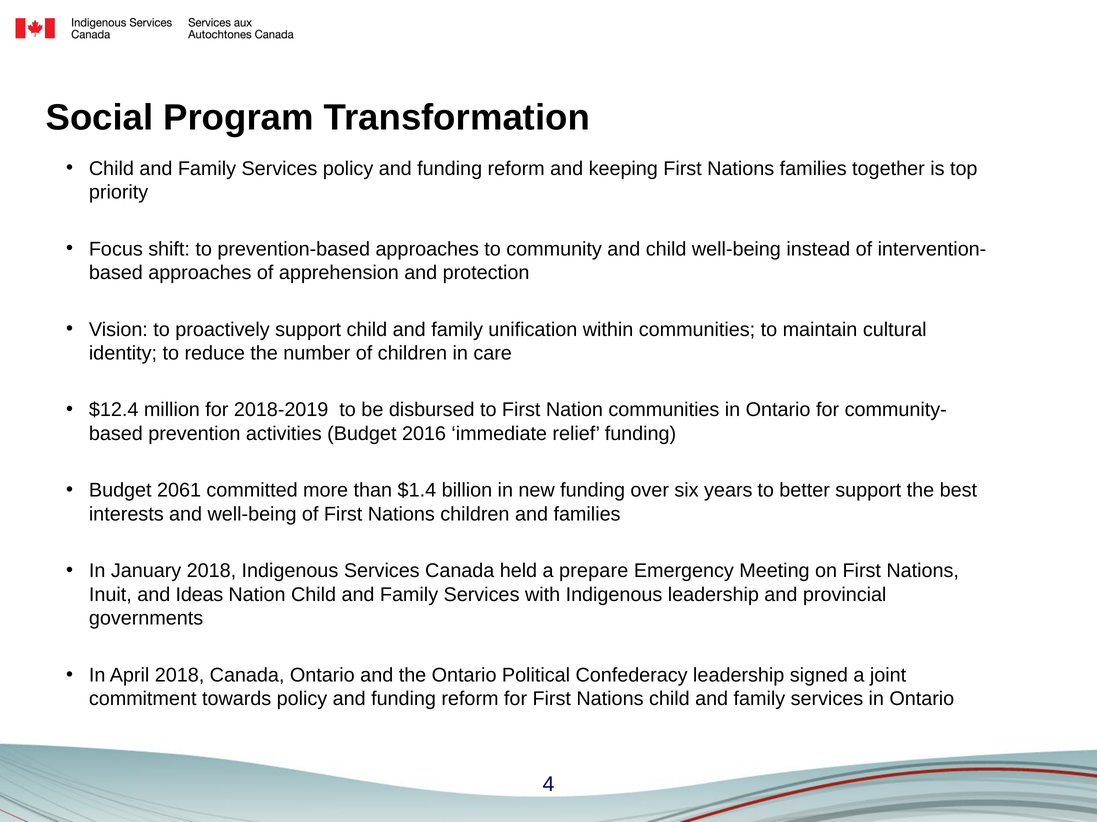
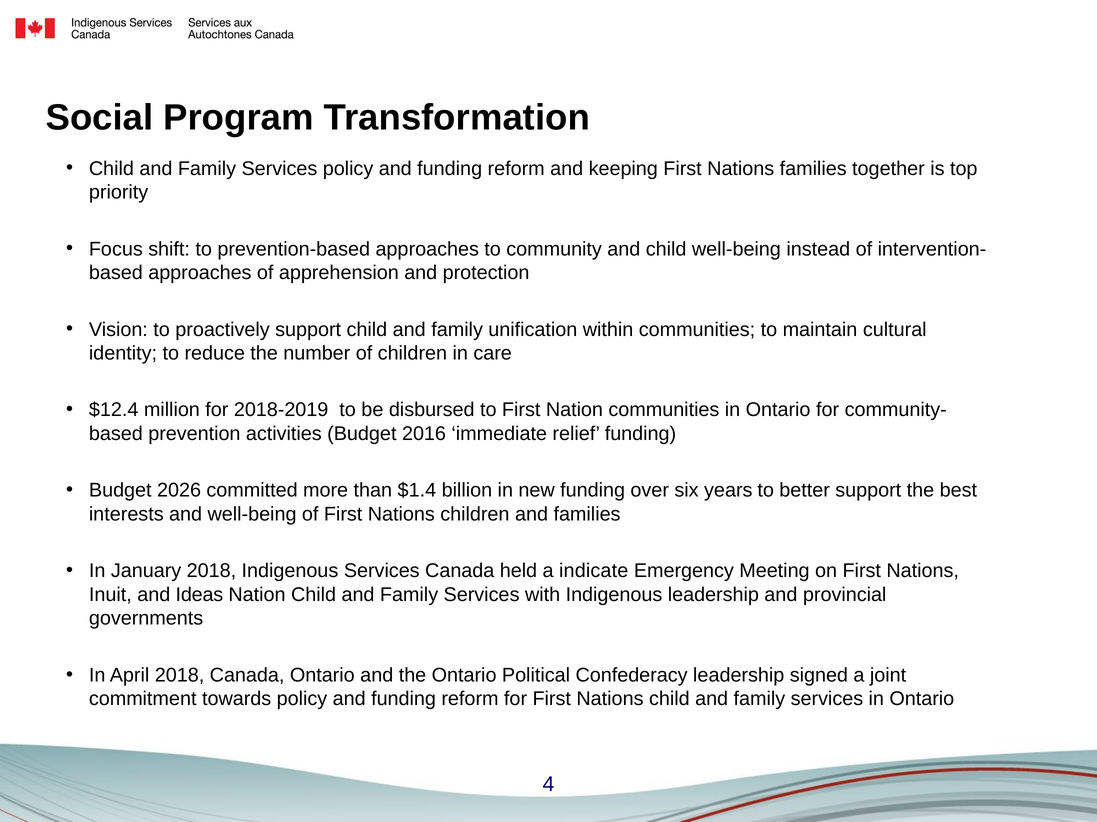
2061: 2061 -> 2026
prepare: prepare -> indicate
